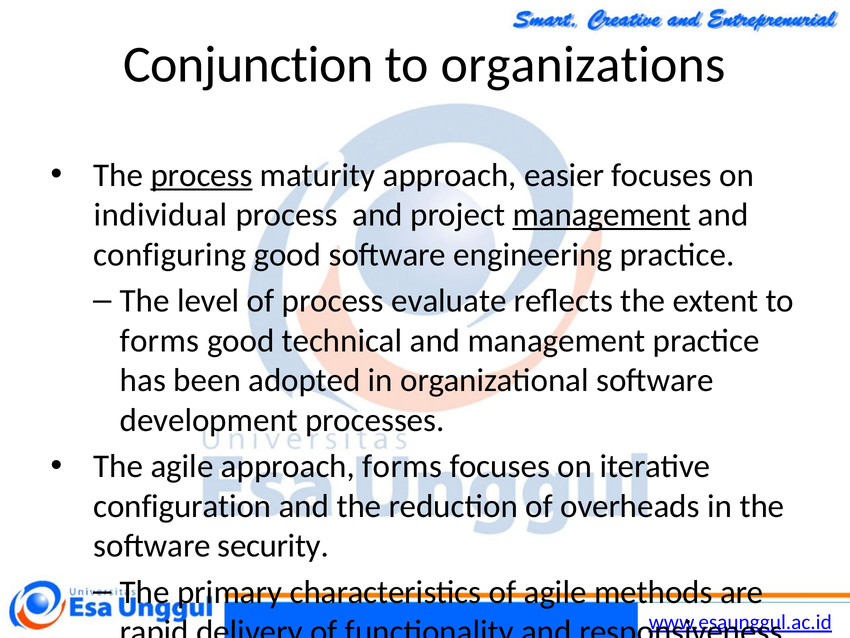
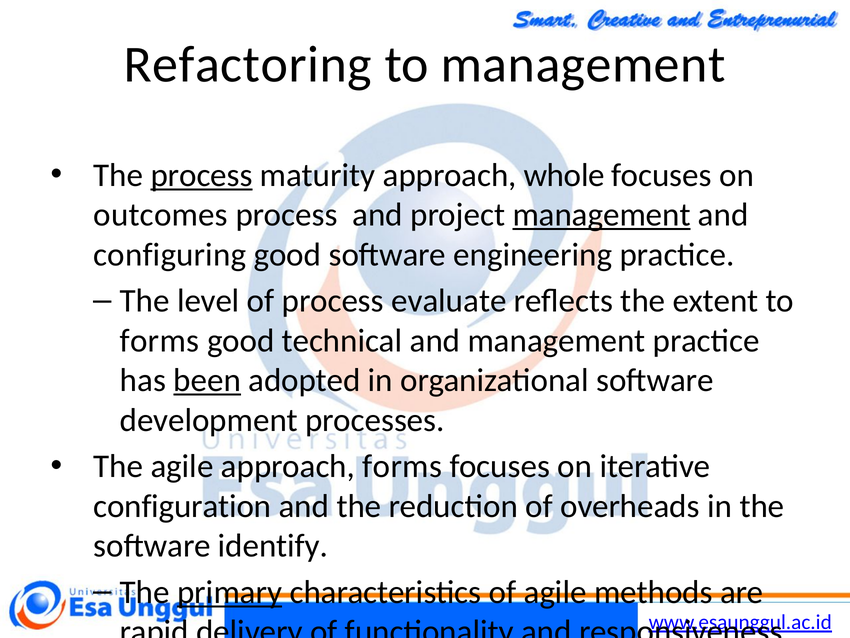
Conjunction: Conjunction -> Refactoring
to organizations: organizations -> management
easier: easier -> whole
individual: individual -> outcomes
been underline: none -> present
security: security -> identify
primary underline: none -> present
